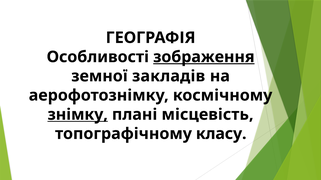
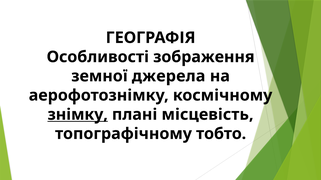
зображення underline: present -> none
закладів: закладів -> джерела
класу: класу -> тобто
